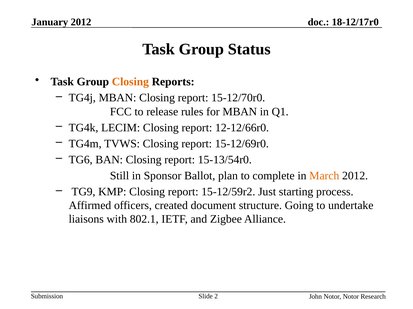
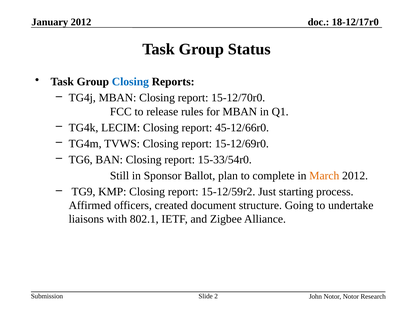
Closing at (130, 82) colour: orange -> blue
12-12/66r0: 12-12/66r0 -> 45-12/66r0
15-13/54r0: 15-13/54r0 -> 15-33/54r0
